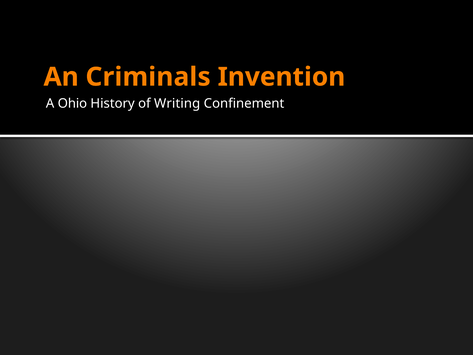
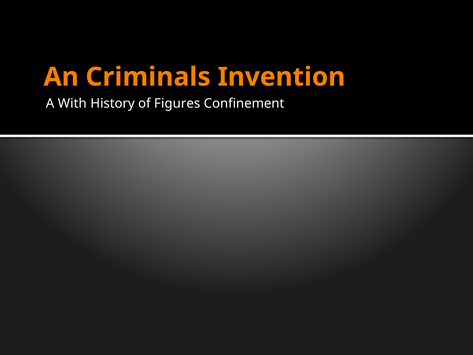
Ohio: Ohio -> With
Writing: Writing -> Figures
